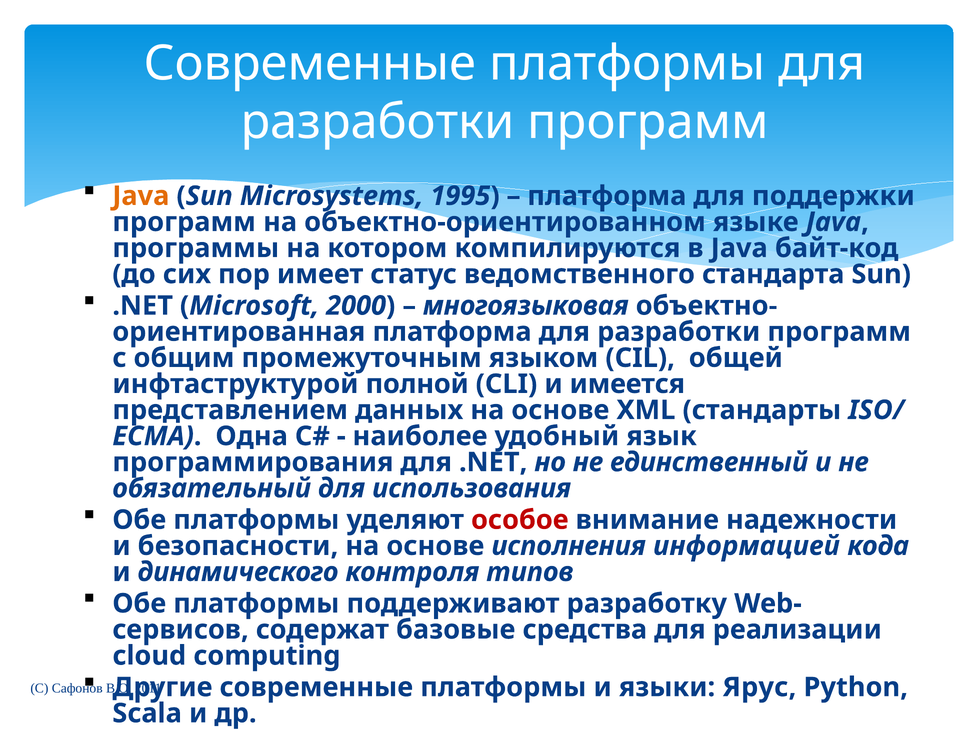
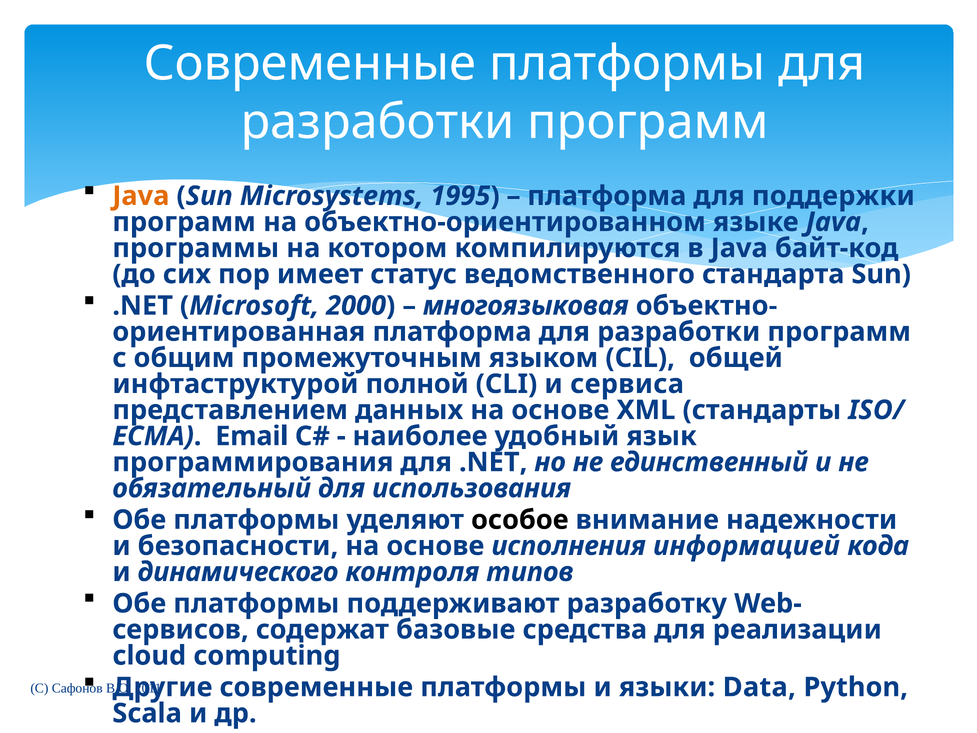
имеется: имеется -> сервиса
Одна: Одна -> Email
особое colour: red -> black
Ярус: Ярус -> Data
